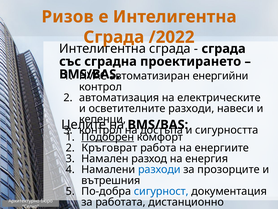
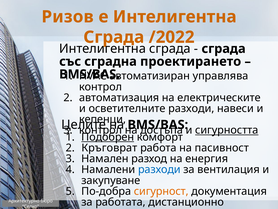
енергийни: енергийни -> управлява
сигурността underline: none -> present
енергиите: енергиите -> пасивност
прозорците: прозорците -> вентилация
вътрешния: вътрешния -> закупуване
сигурност colour: blue -> orange
